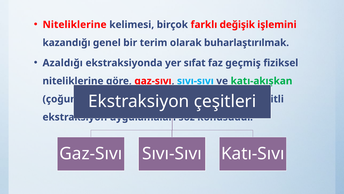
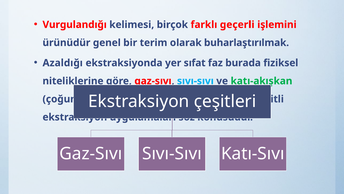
Niteliklerine at (75, 25): Niteliklerine -> Vurgulandığı
değişik: değişik -> geçerli
kazandığı: kazandığı -> ürünüdür
geçmiş: geçmiş -> burada
